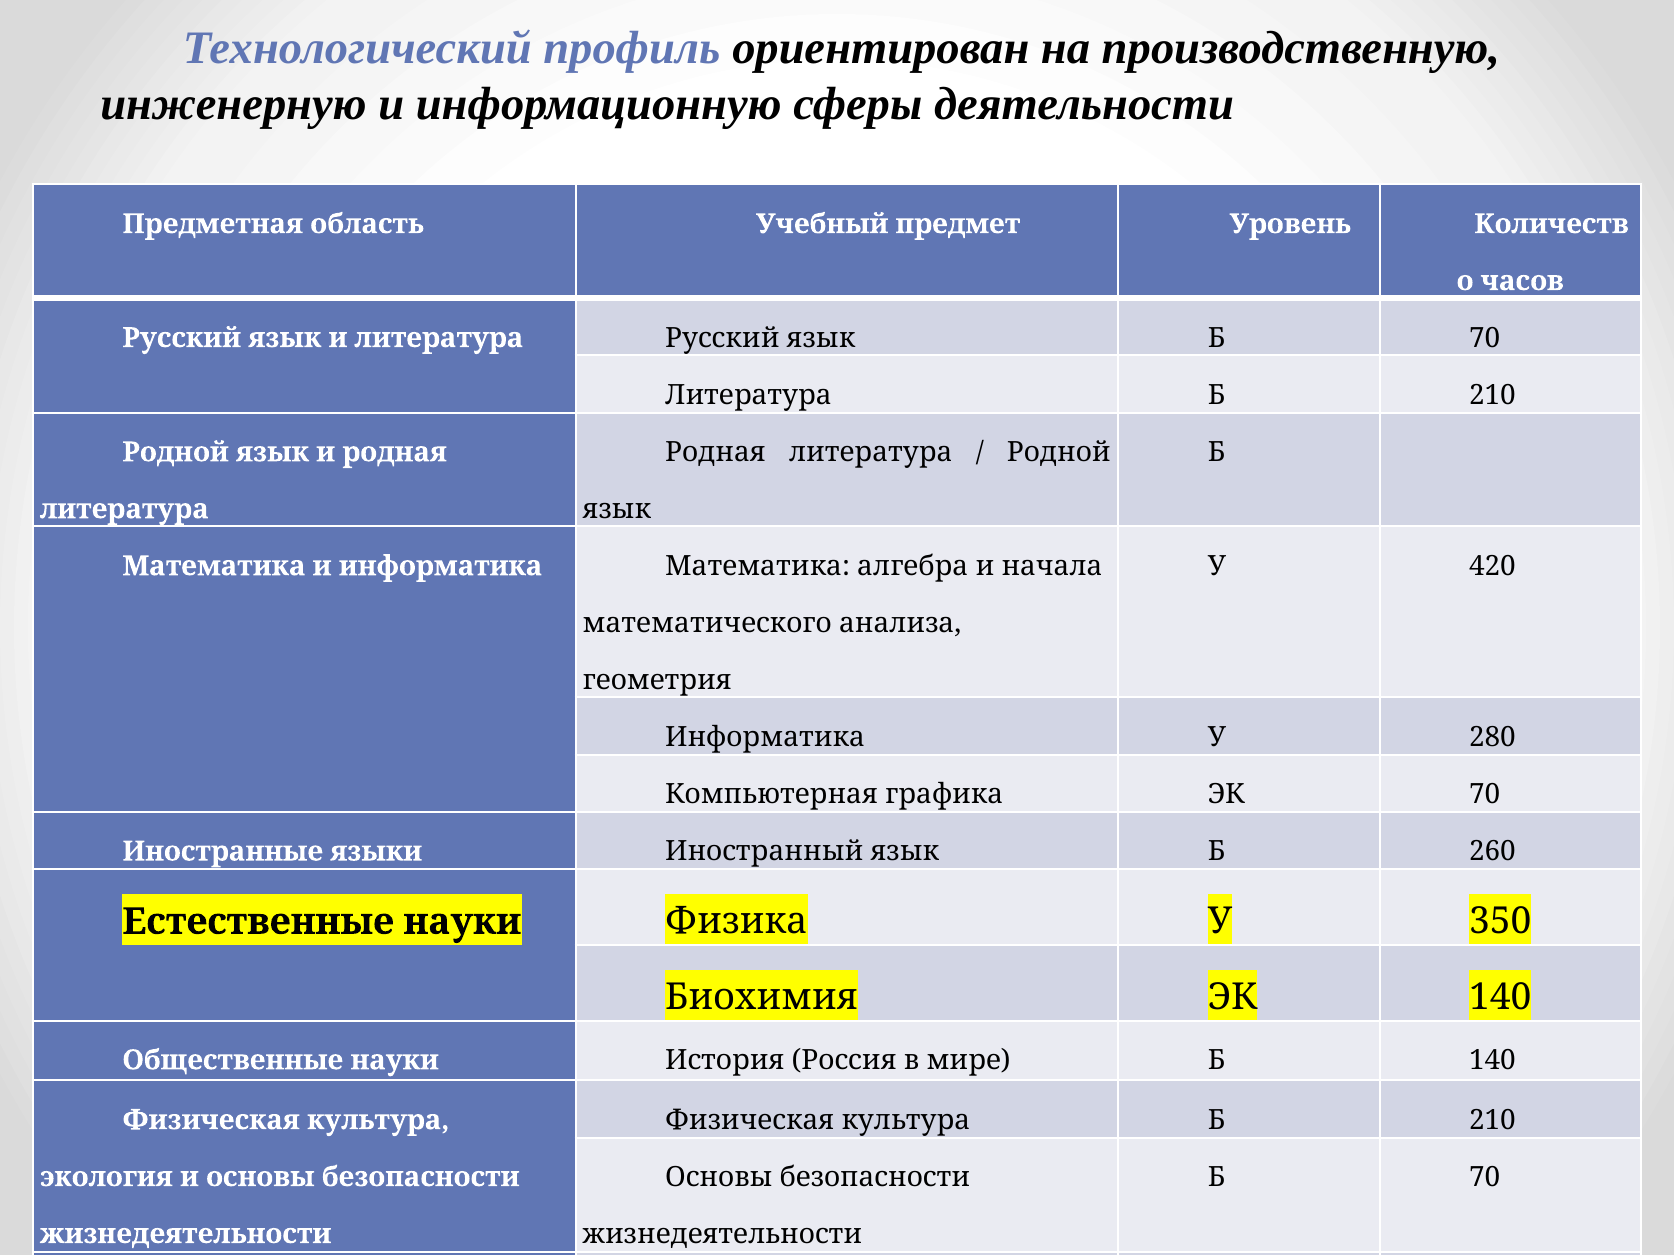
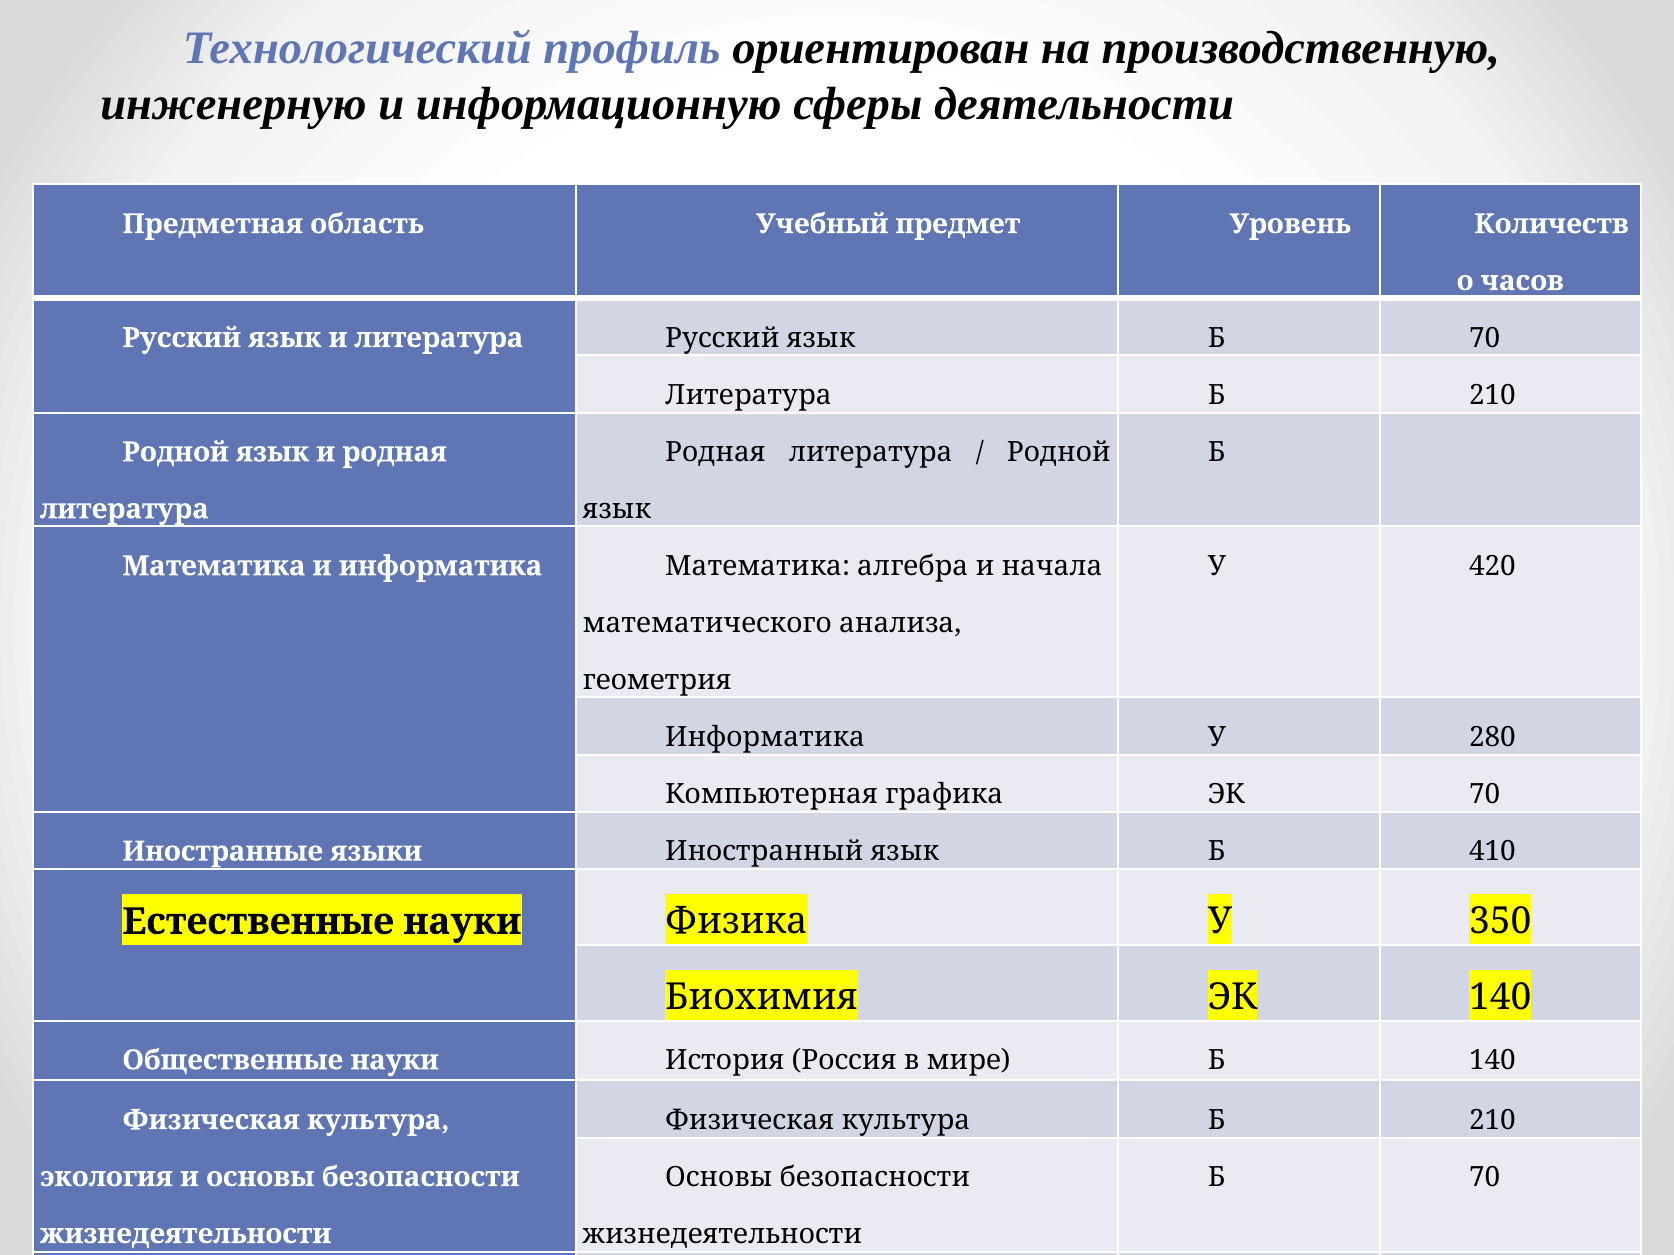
260: 260 -> 410
